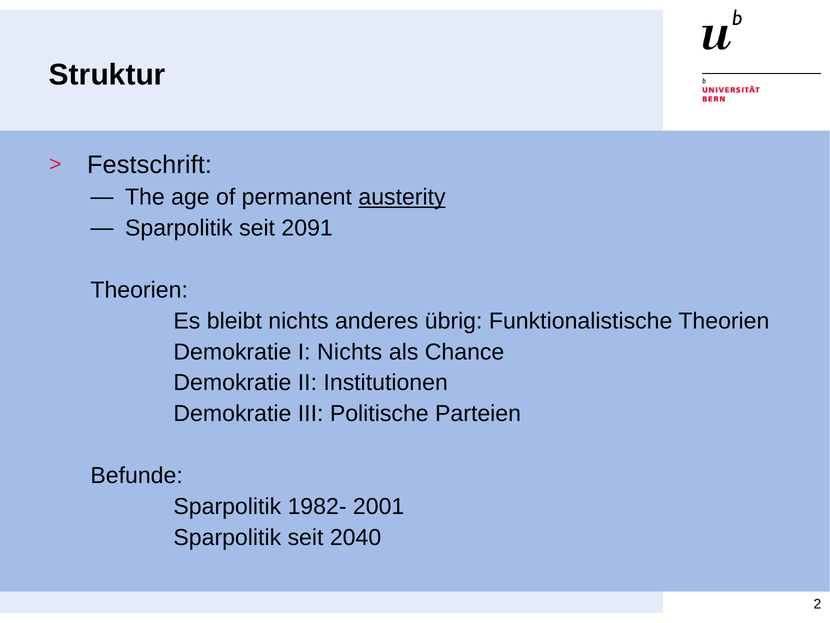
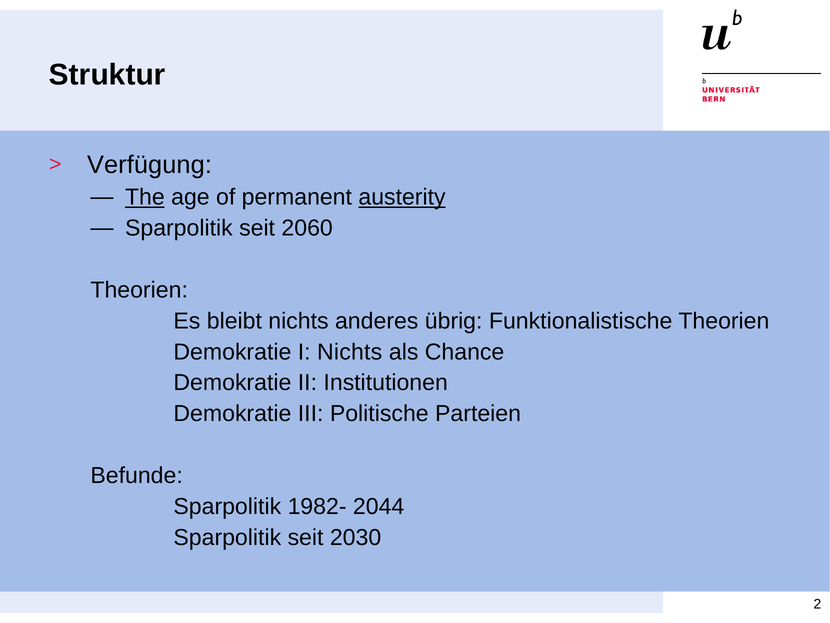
Festschrift: Festschrift -> Verfügung
The underline: none -> present
2091: 2091 -> 2060
2001: 2001 -> 2044
2040: 2040 -> 2030
